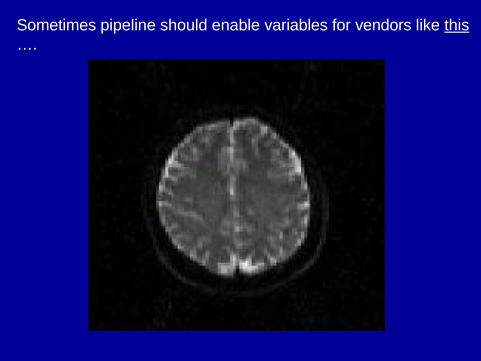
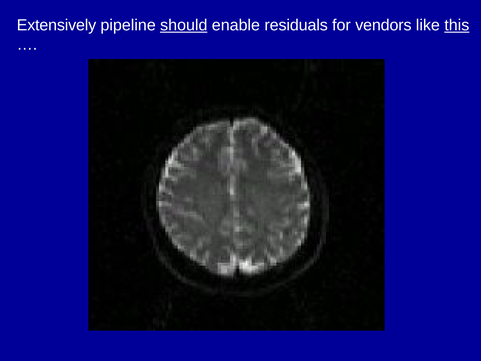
Sometimes: Sometimes -> Extensively
should underline: none -> present
variables: variables -> residuals
